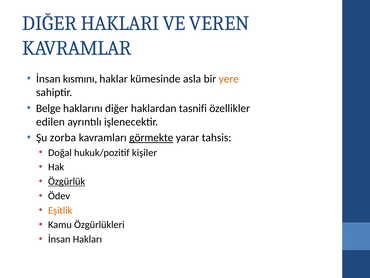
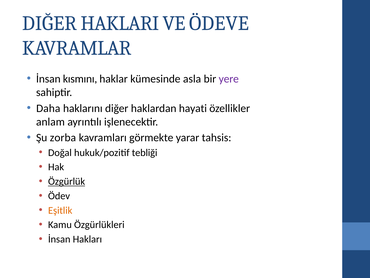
VEREN: VEREN -> ÖDEVE
yere colour: orange -> purple
Belge: Belge -> Daha
tasnifi: tasnifi -> hayati
edilen: edilen -> anlam
görmekte underline: present -> none
kişiler: kişiler -> tebliği
